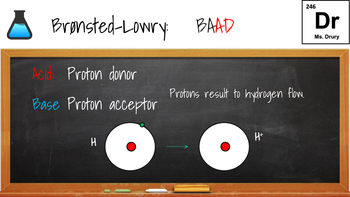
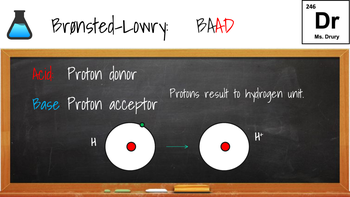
flow: flow -> unit
